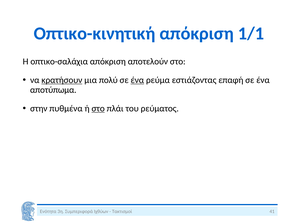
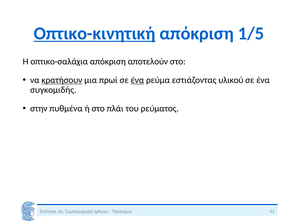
Οπτικο-κινητική underline: none -> present
1/1: 1/1 -> 1/5
πολύ: πολύ -> πρωί
επαφή: επαφή -> υλικού
αποτύπωμα: αποτύπωμα -> συγκομιδής
στο at (98, 108) underline: present -> none
